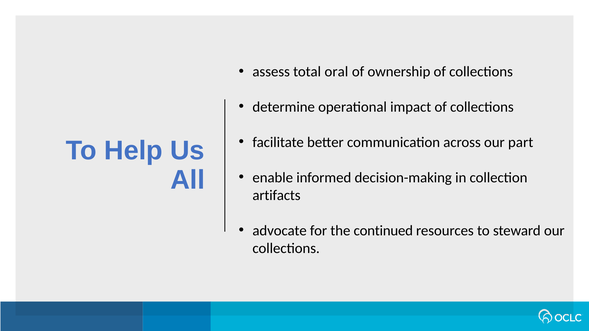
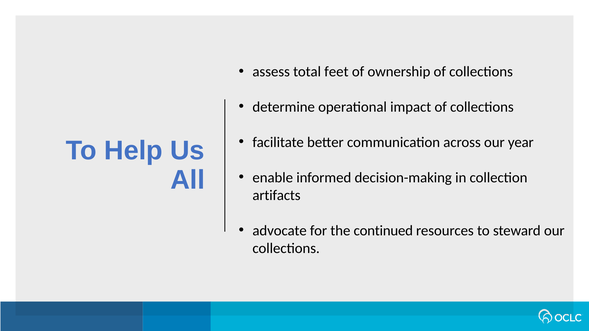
oral: oral -> feet
part: part -> year
